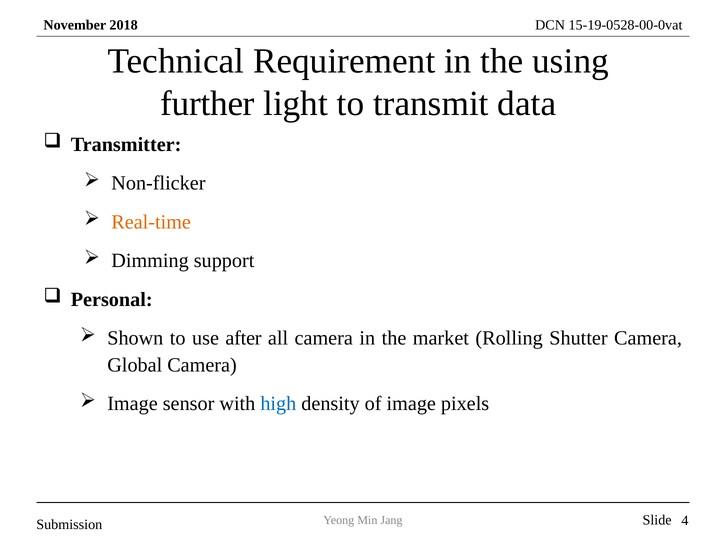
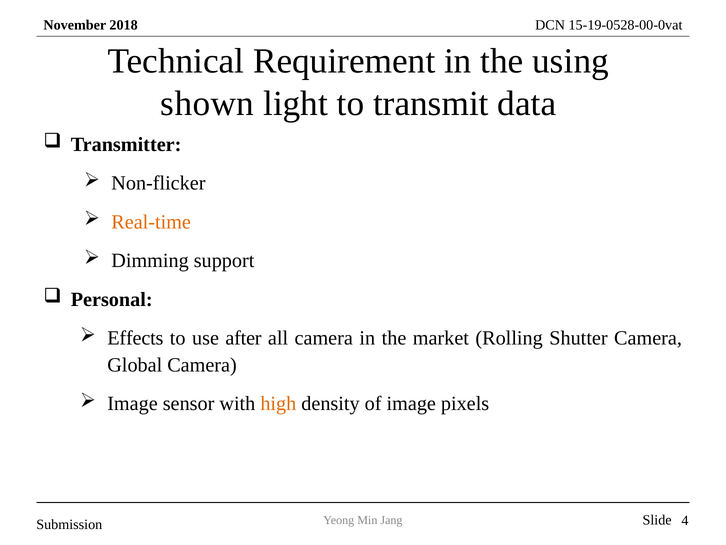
further: further -> shown
Shown: Shown -> Effects
high colour: blue -> orange
